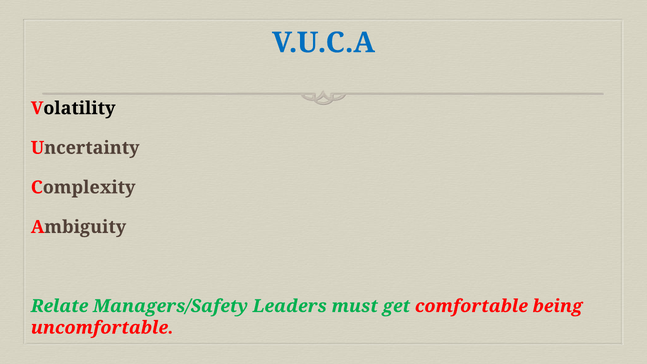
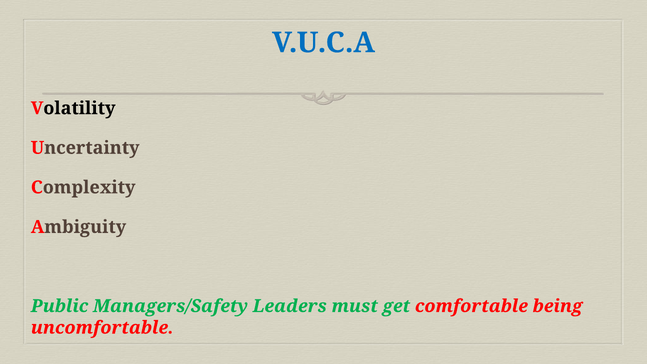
Relate: Relate -> Public
